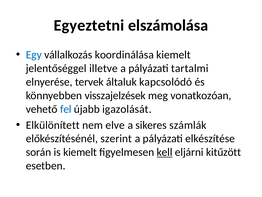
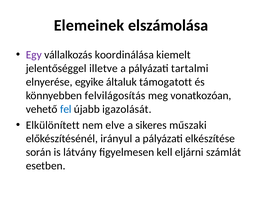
Egyeztetni: Egyeztetni -> Elemeinek
Egy colour: blue -> purple
tervek: tervek -> egyike
kapcsolódó: kapcsolódó -> támogatott
visszajelzések: visszajelzések -> felvilágosítás
számlák: számlák -> műszaki
szerint: szerint -> irányul
is kiemelt: kiemelt -> látvány
kell underline: present -> none
kitűzött: kitűzött -> számlát
